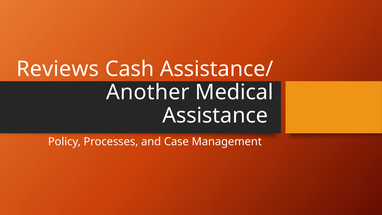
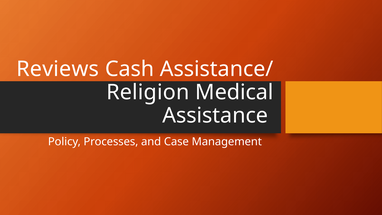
Another: Another -> Religion
